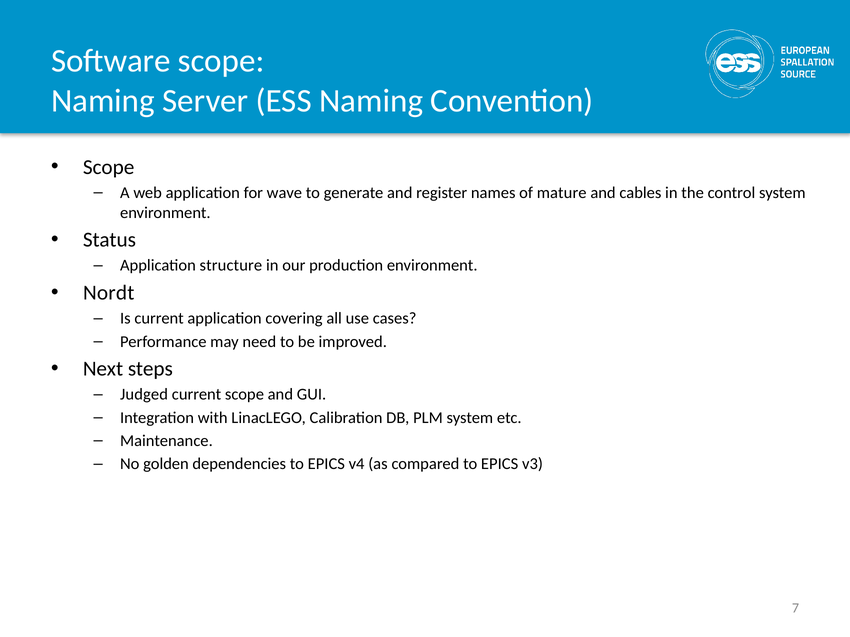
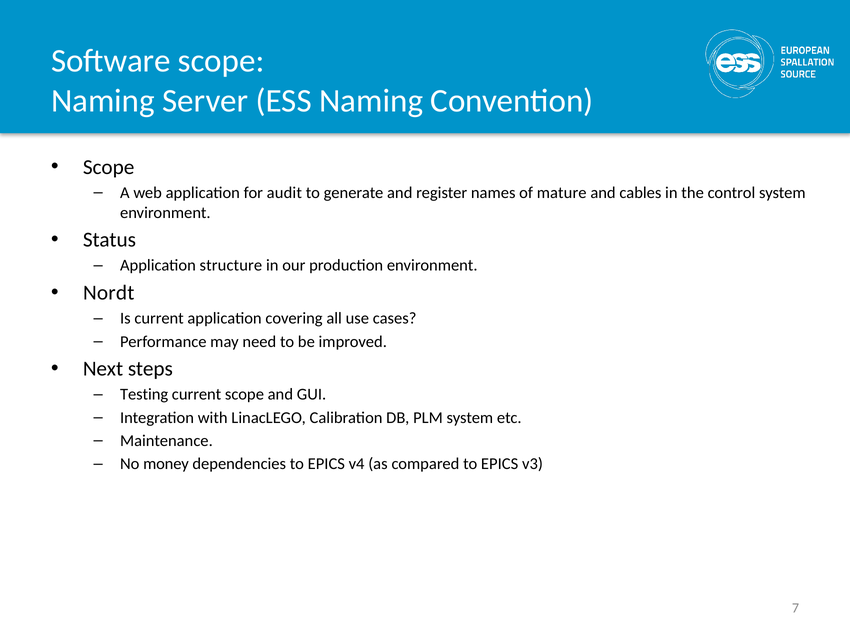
wave: wave -> audit
Judged: Judged -> Testing
golden: golden -> money
